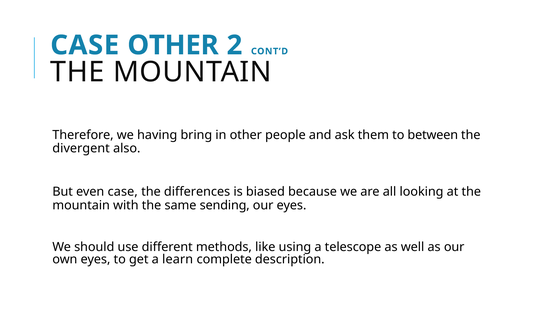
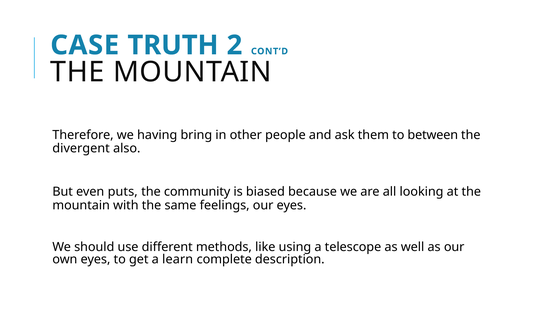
CASE OTHER: OTHER -> TRUTH
even case: case -> puts
differences: differences -> community
sending: sending -> feelings
